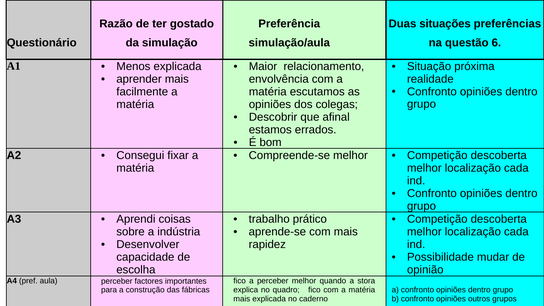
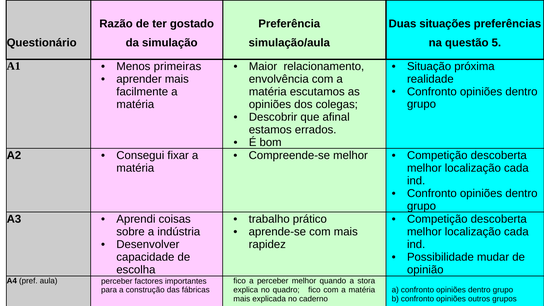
6: 6 -> 5
Menos explicada: explicada -> primeiras
